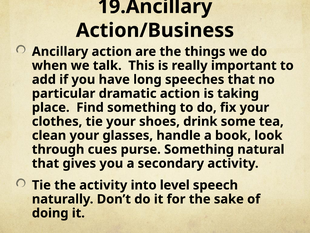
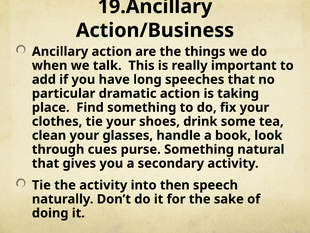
level: level -> then
